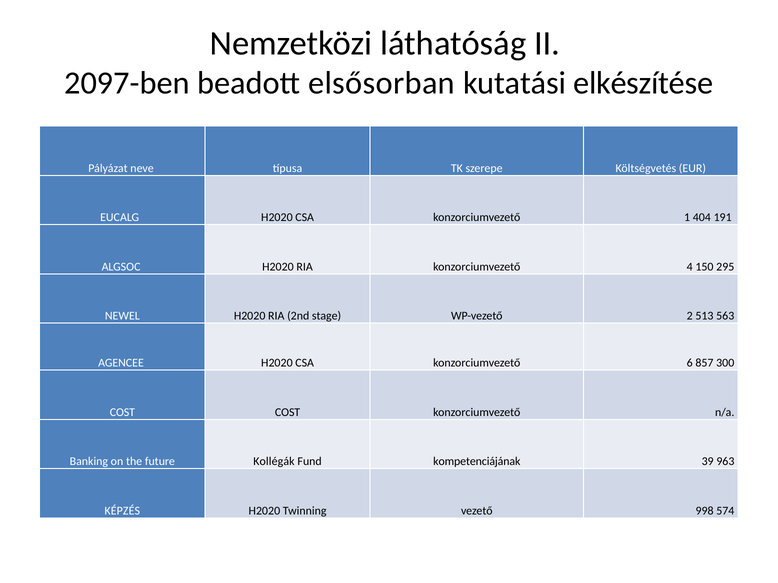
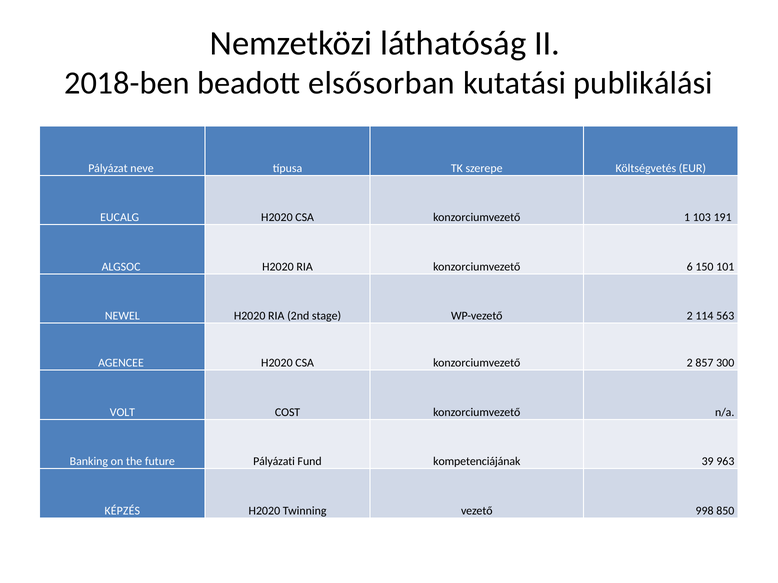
2097-ben: 2097-ben -> 2018-ben
elkészítése: elkészítése -> publikálási
404: 404 -> 103
4: 4 -> 6
295: 295 -> 101
513: 513 -> 114
konzorciumvezető 6: 6 -> 2
COST at (122, 413): COST -> VOLT
Kollégák: Kollégák -> Pályázati
574: 574 -> 850
